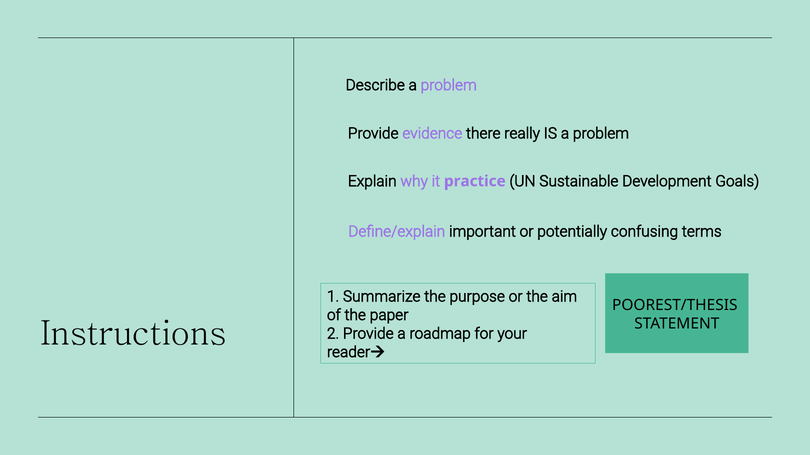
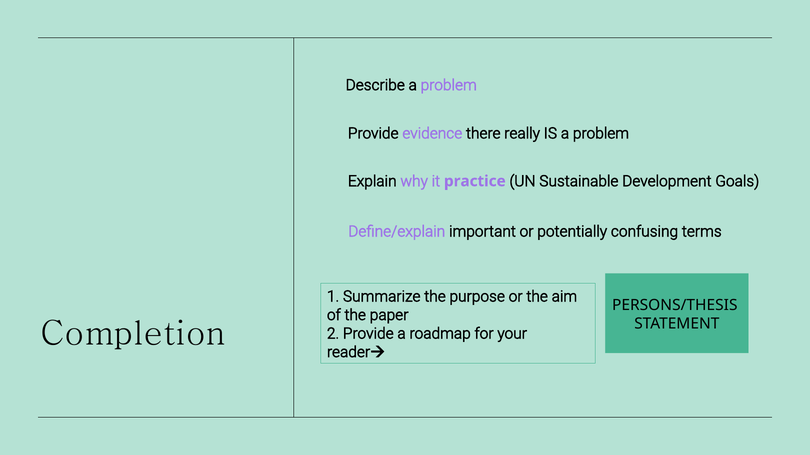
POOREST/THESIS: POOREST/THESIS -> PERSONS/THESIS
Instructions: Instructions -> Completion
